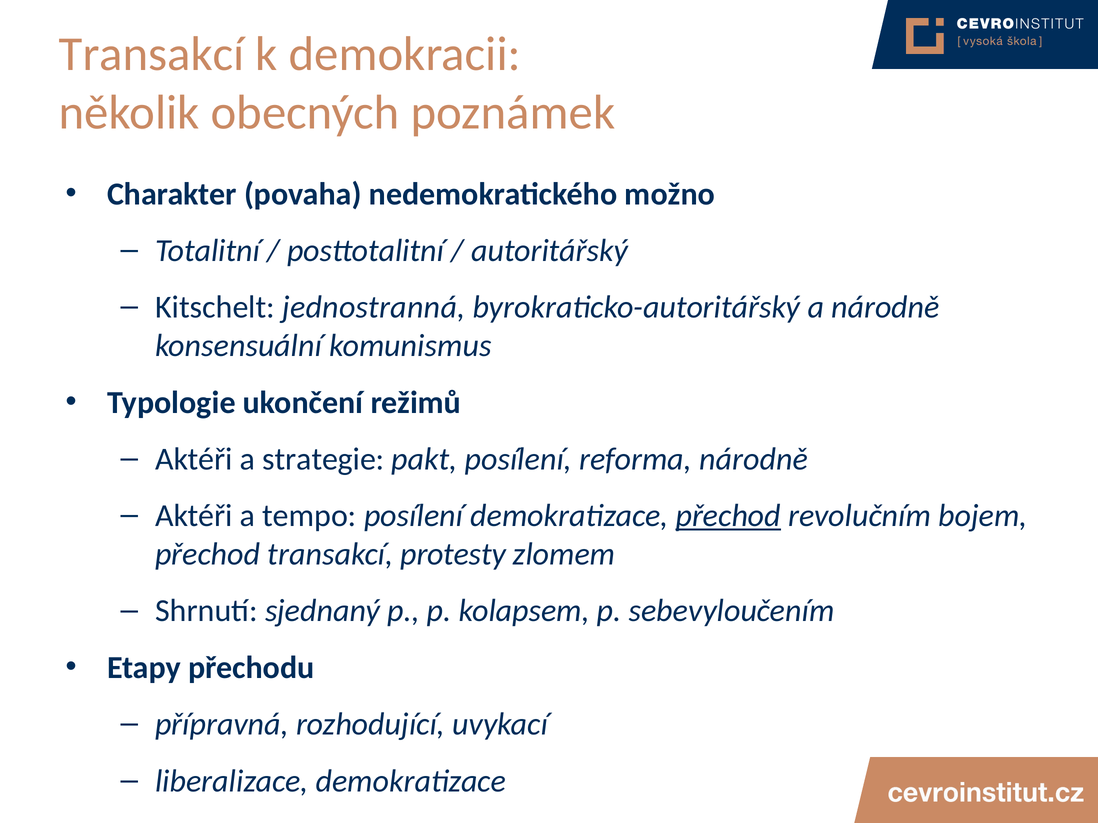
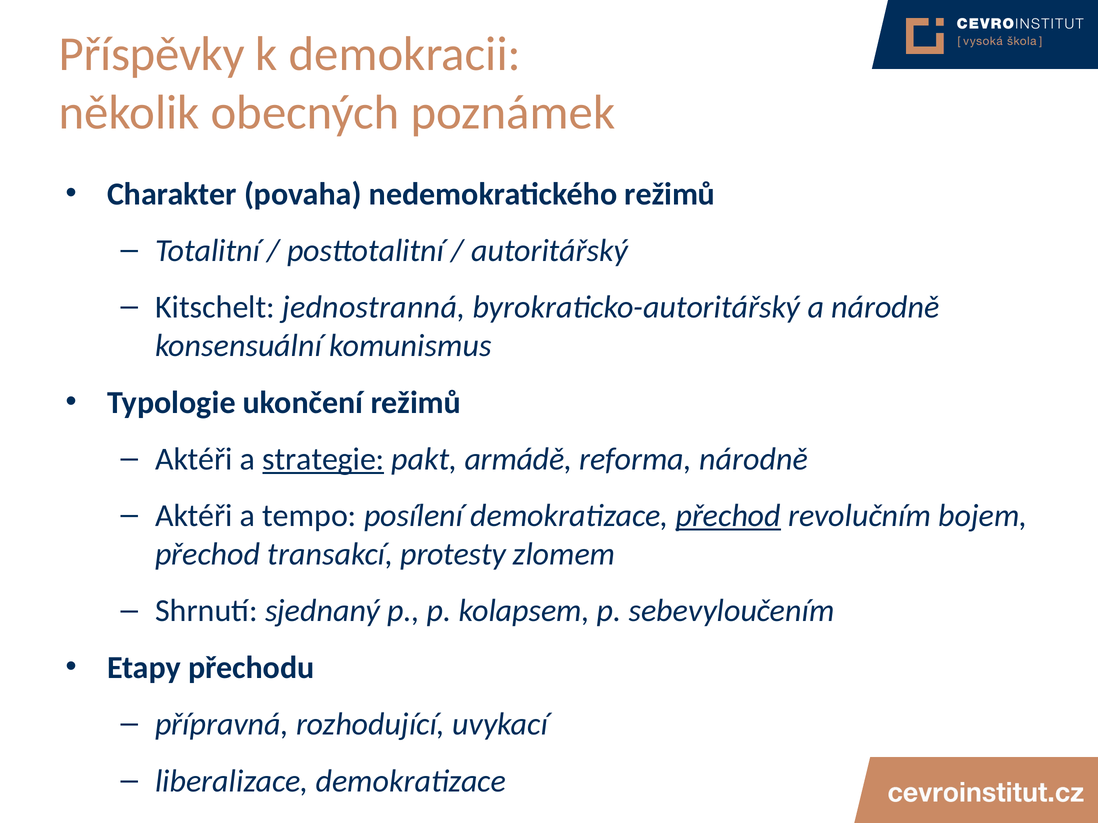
Transakcí at (152, 54): Transakcí -> Příspěvky
nedemokratického možno: možno -> režimů
strategie underline: none -> present
pakt posílení: posílení -> armádě
